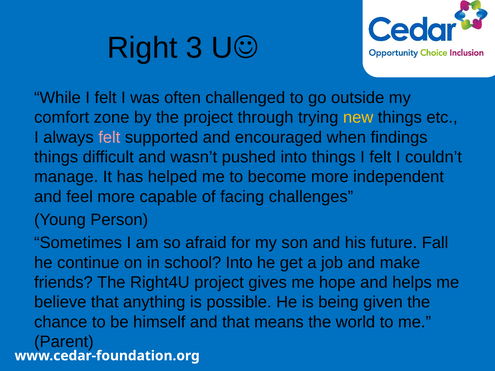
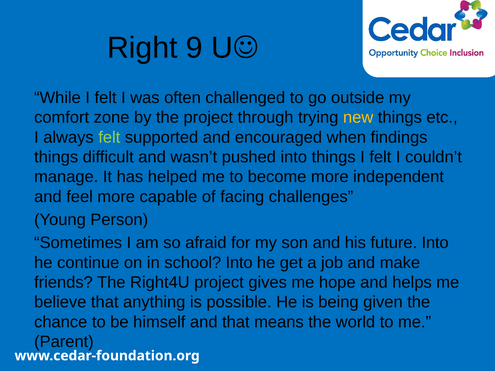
3: 3 -> 9
felt at (109, 137) colour: pink -> light green
future Fall: Fall -> Into
